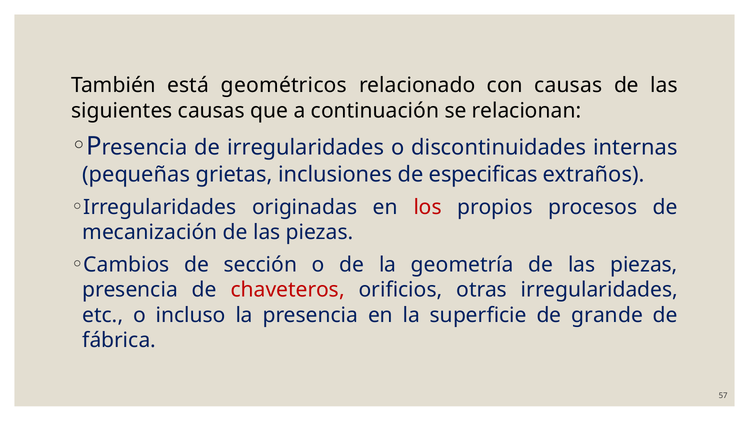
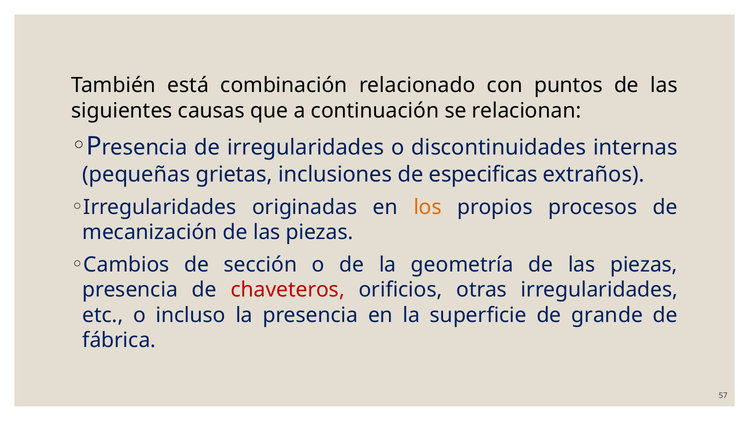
geométricos: geométricos -> combinación
con causas: causas -> puntos
los colour: red -> orange
